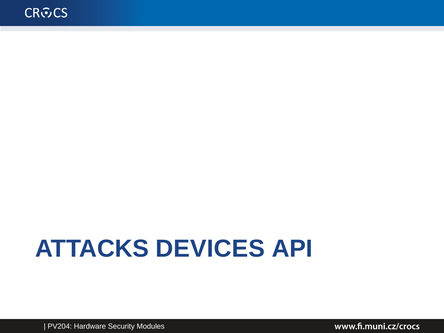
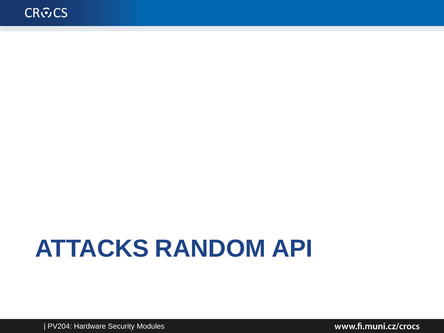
DEVICES: DEVICES -> RANDOM
